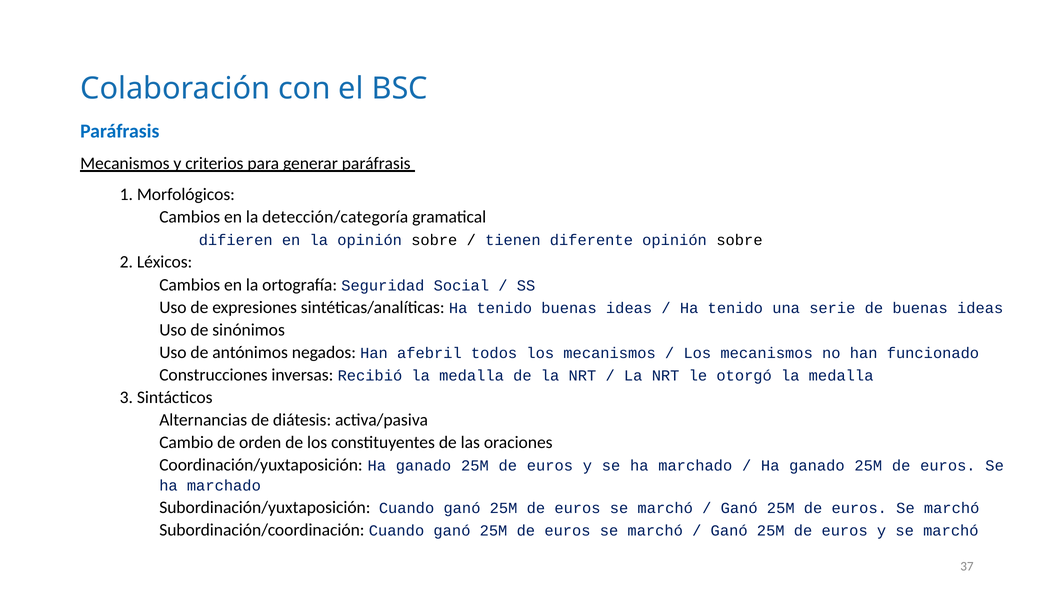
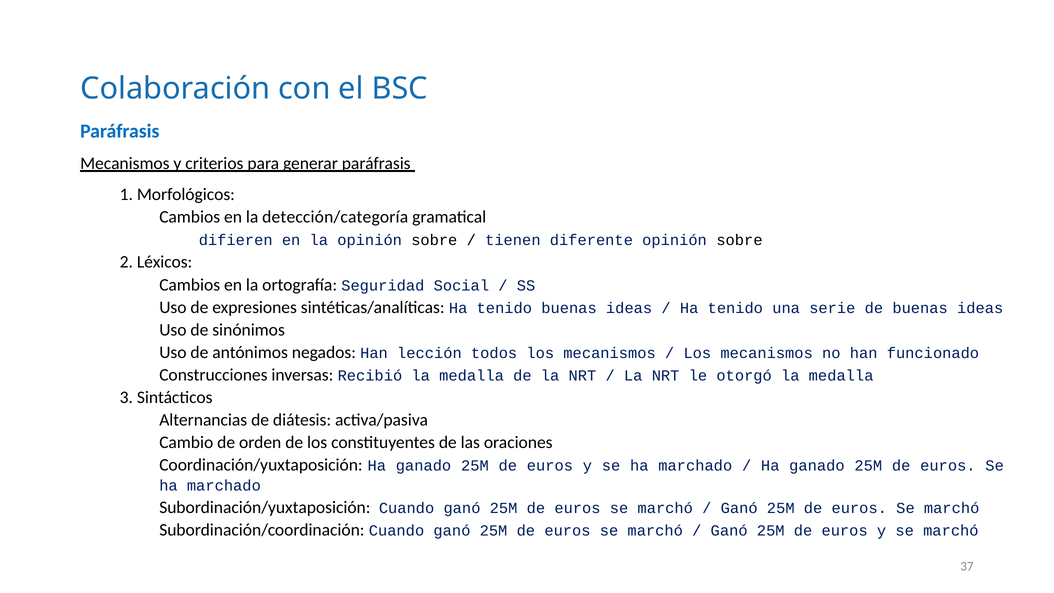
afebril: afebril -> lección
